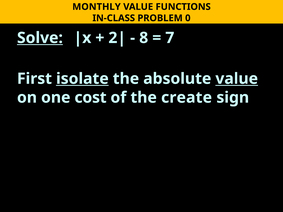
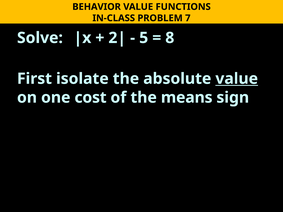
MONTHLY: MONTHLY -> BEHAVIOR
0: 0 -> 7
Solve underline: present -> none
8: 8 -> 5
7: 7 -> 8
isolate underline: present -> none
create: create -> means
